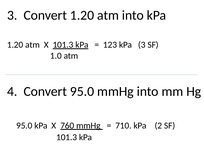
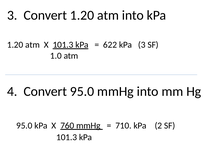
123: 123 -> 622
